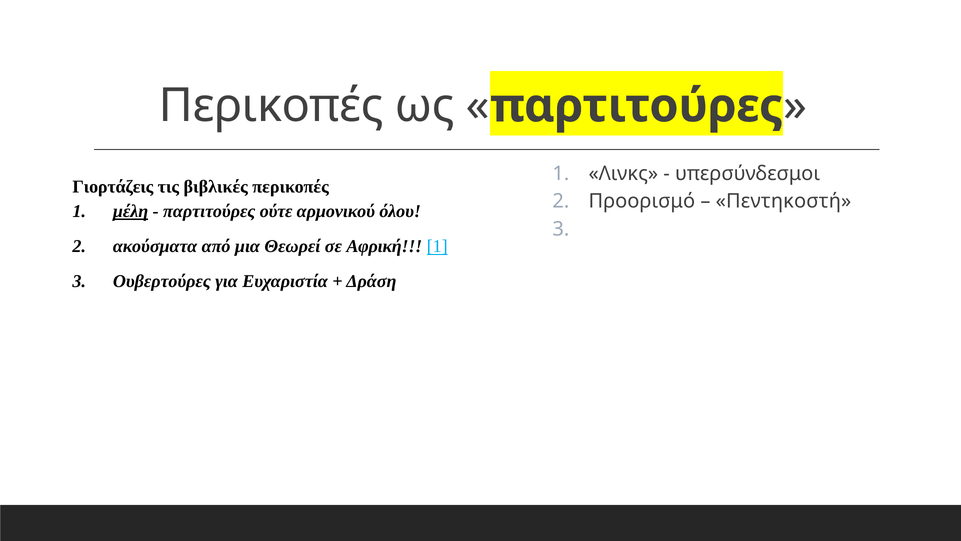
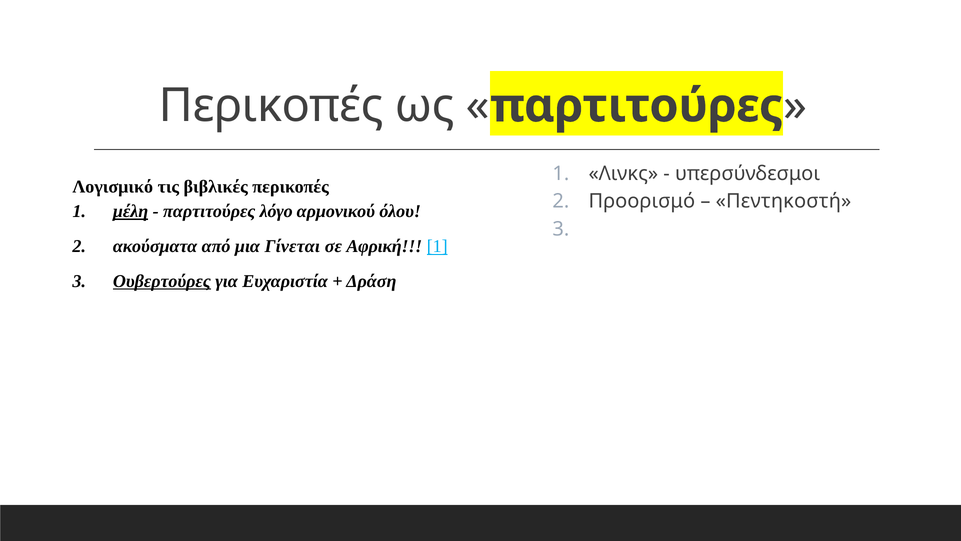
Γιορτάζεις: Γιορτάζεις -> Λογισμικό
ούτε: ούτε -> λόγο
Θεωρεί: Θεωρεί -> Γίνεται
Ουβερτούρες underline: none -> present
